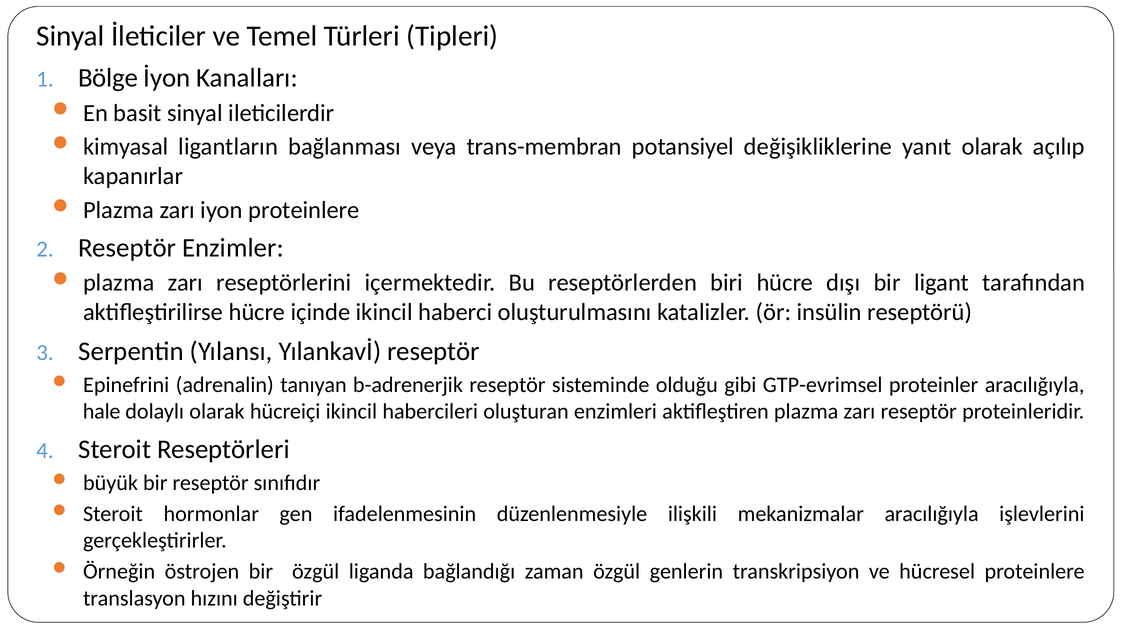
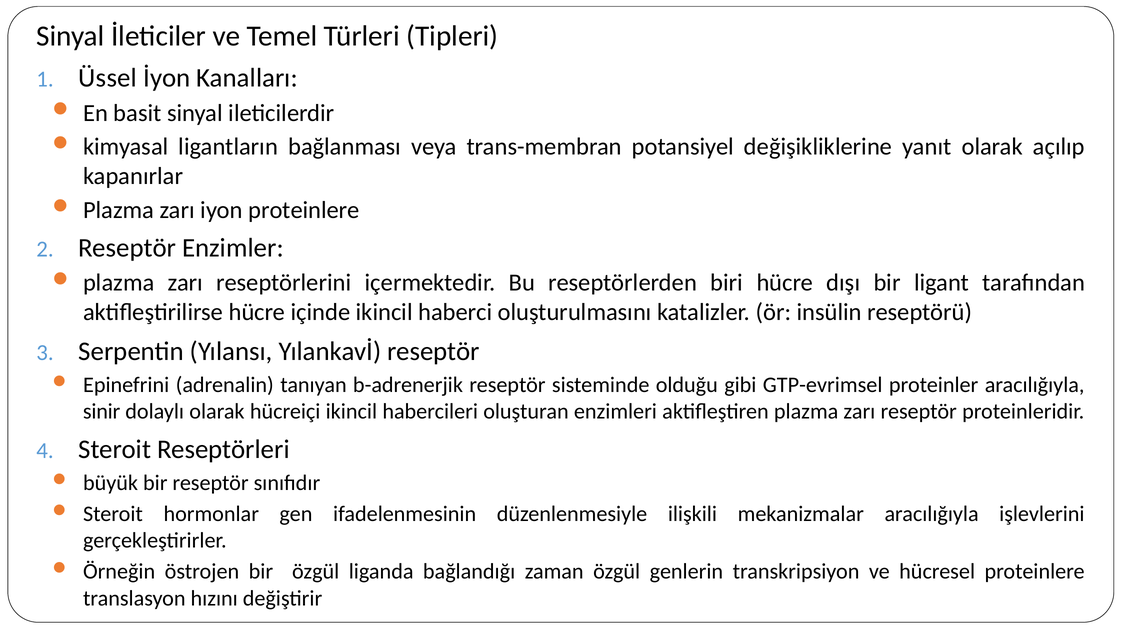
Bölge: Bölge -> Üssel
hale: hale -> sinir
